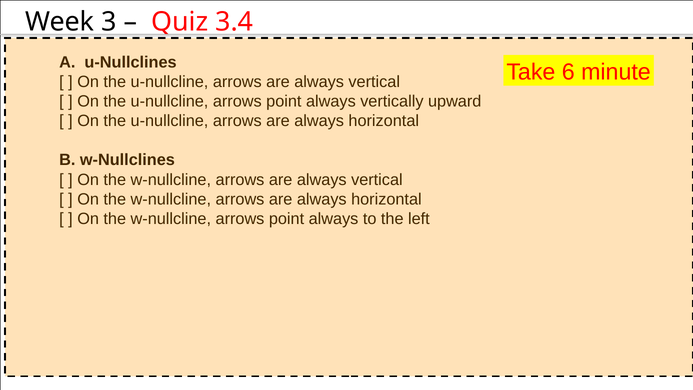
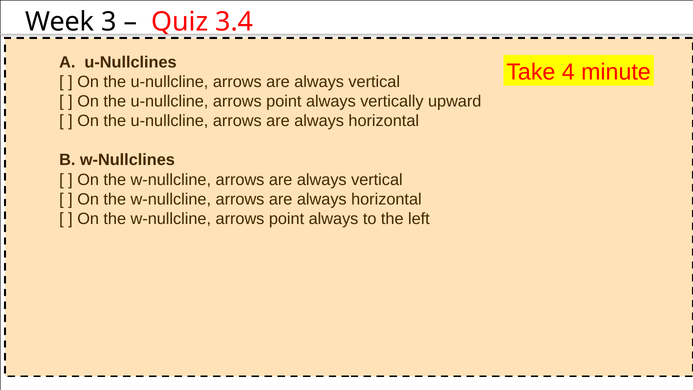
6: 6 -> 4
